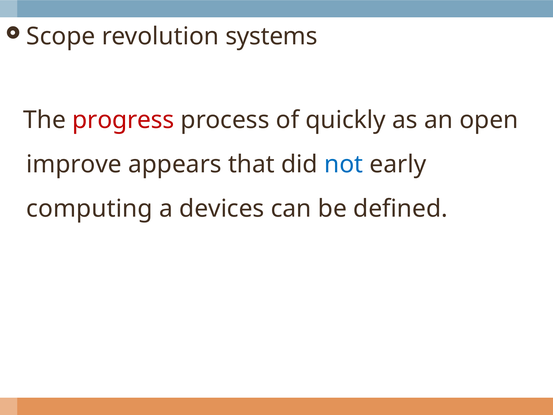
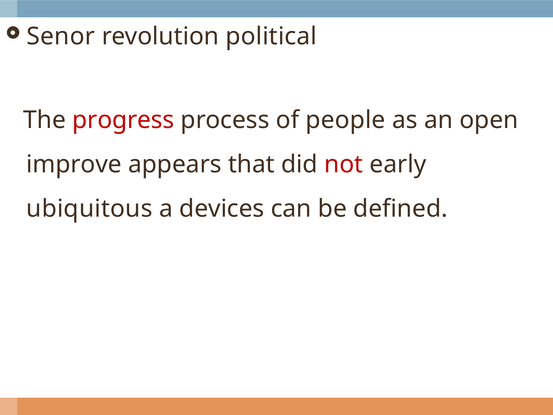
Scope: Scope -> Senor
systems: systems -> political
quickly: quickly -> people
not colour: blue -> red
computing: computing -> ubiquitous
